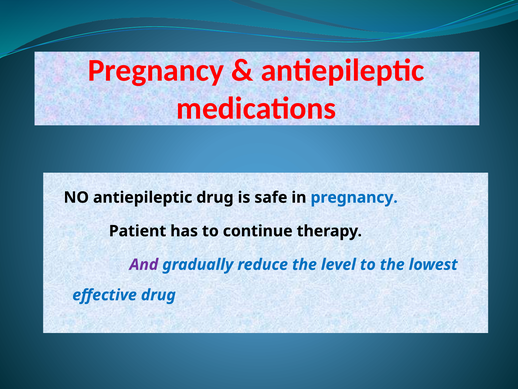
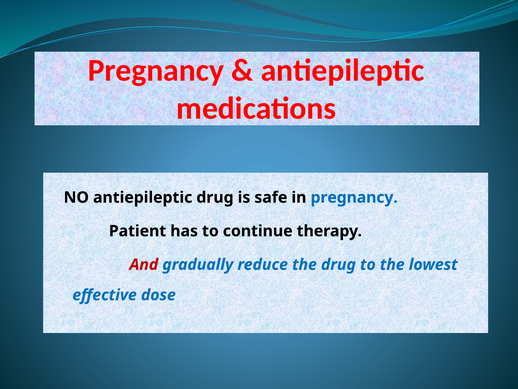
And colour: purple -> red
the level: level -> drug
effective drug: drug -> dose
